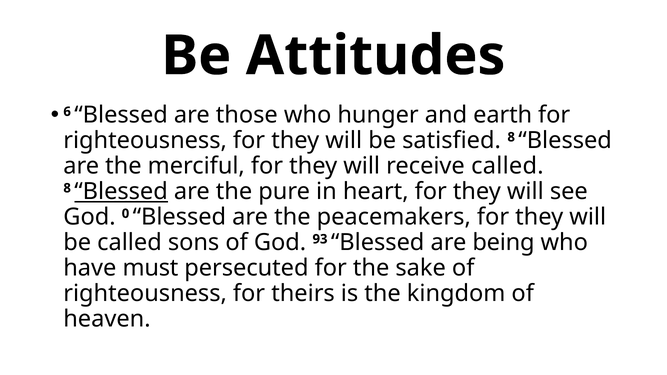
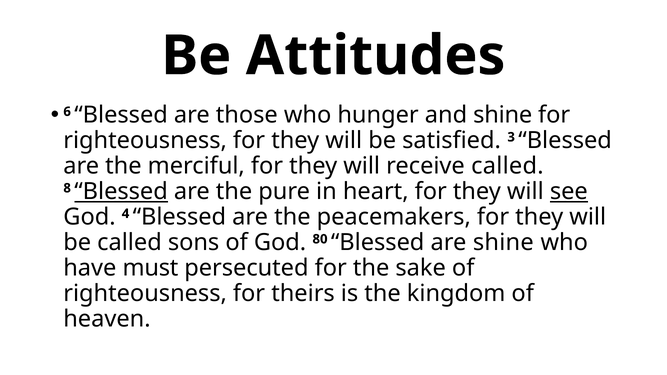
and earth: earth -> shine
satisfied 8: 8 -> 3
see underline: none -> present
0: 0 -> 4
93: 93 -> 80
are being: being -> shine
